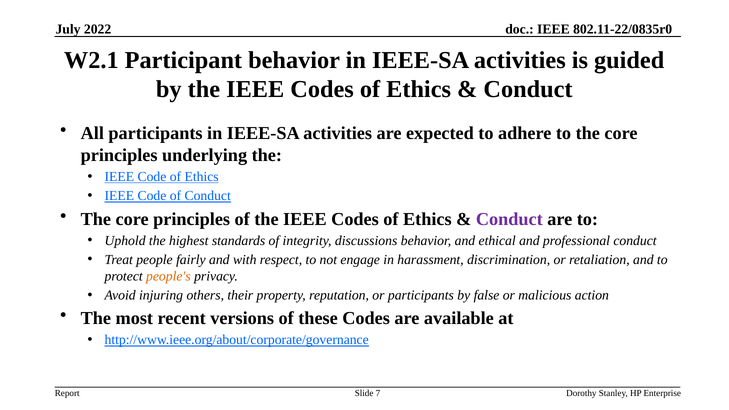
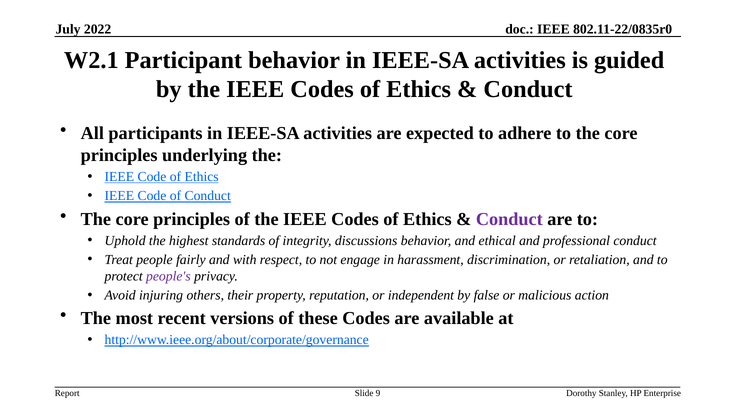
people's colour: orange -> purple
or participants: participants -> independent
7: 7 -> 9
